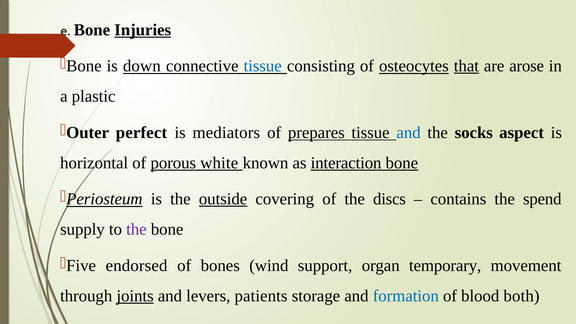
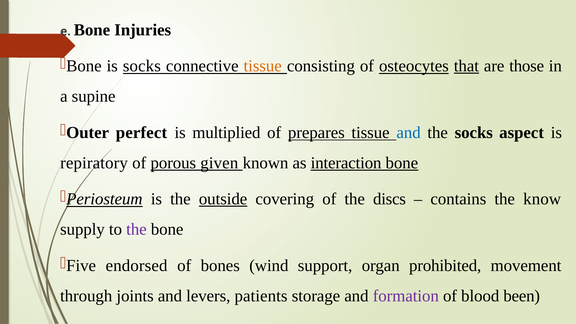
Injuries underline: present -> none
is down: down -> socks
tissue at (263, 66) colour: blue -> orange
arose: arose -> those
plastic: plastic -> supine
mediators: mediators -> multiplied
horizontal: horizontal -> repiratory
white: white -> given
spend: spend -> know
temporary: temporary -> prohibited
joints underline: present -> none
formation colour: blue -> purple
both: both -> been
